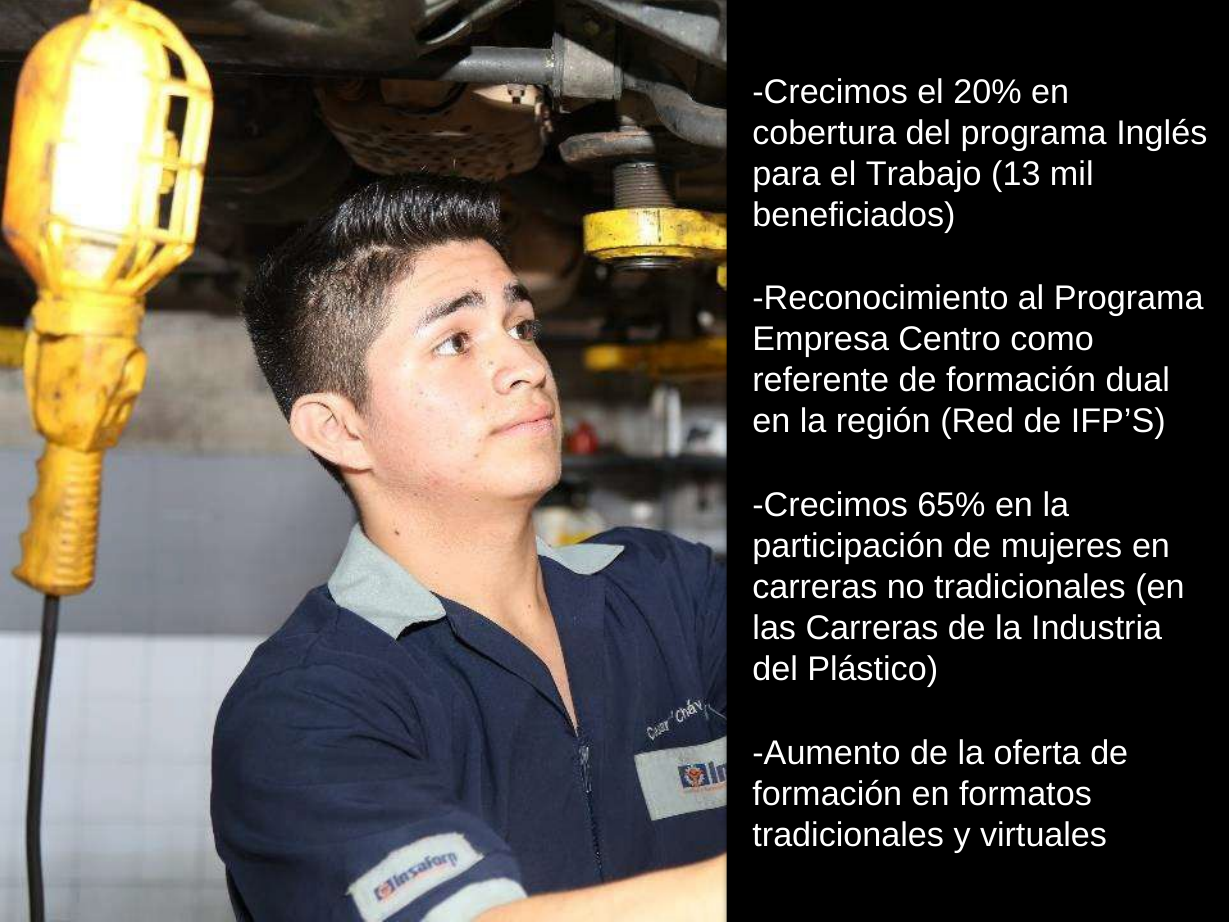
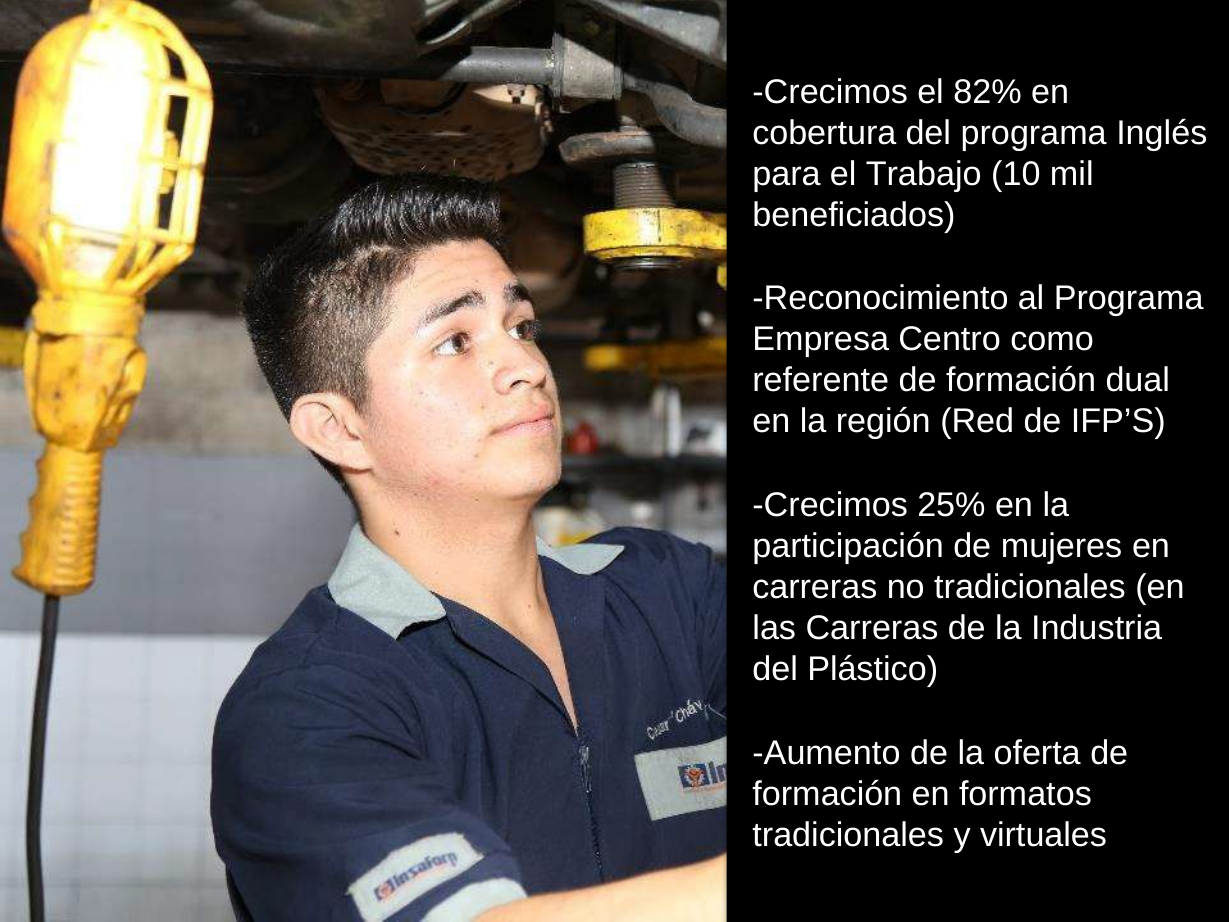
20%: 20% -> 82%
13: 13 -> 10
65%: 65% -> 25%
